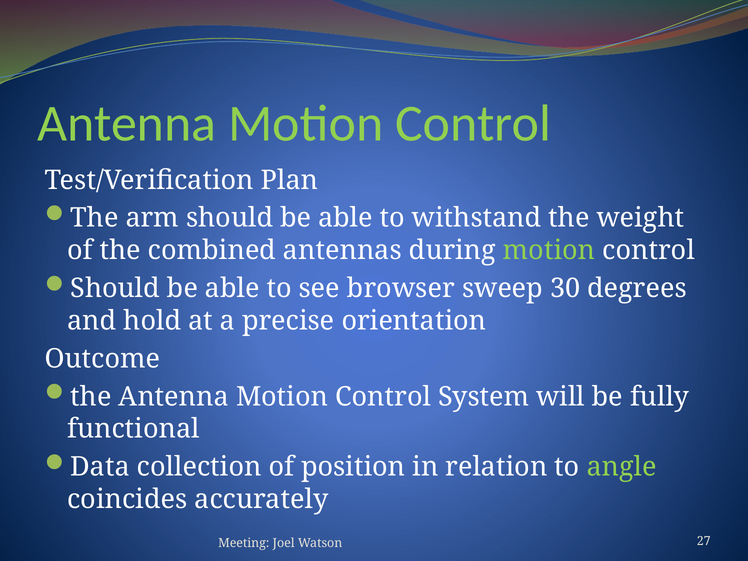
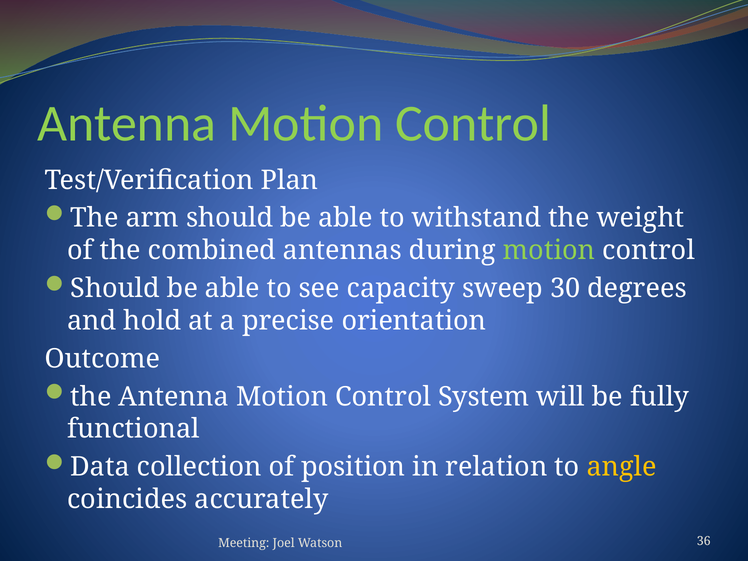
browser: browser -> capacity
angle colour: light green -> yellow
27: 27 -> 36
